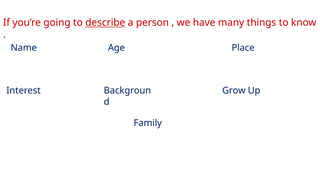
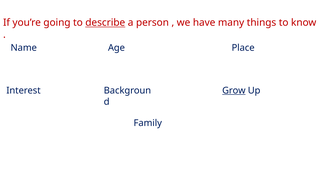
Grow underline: none -> present
